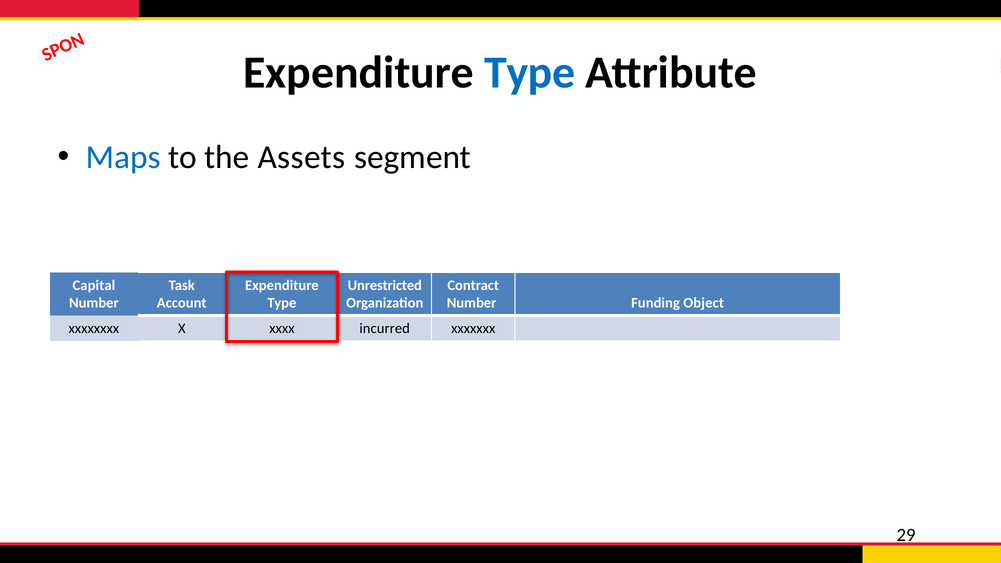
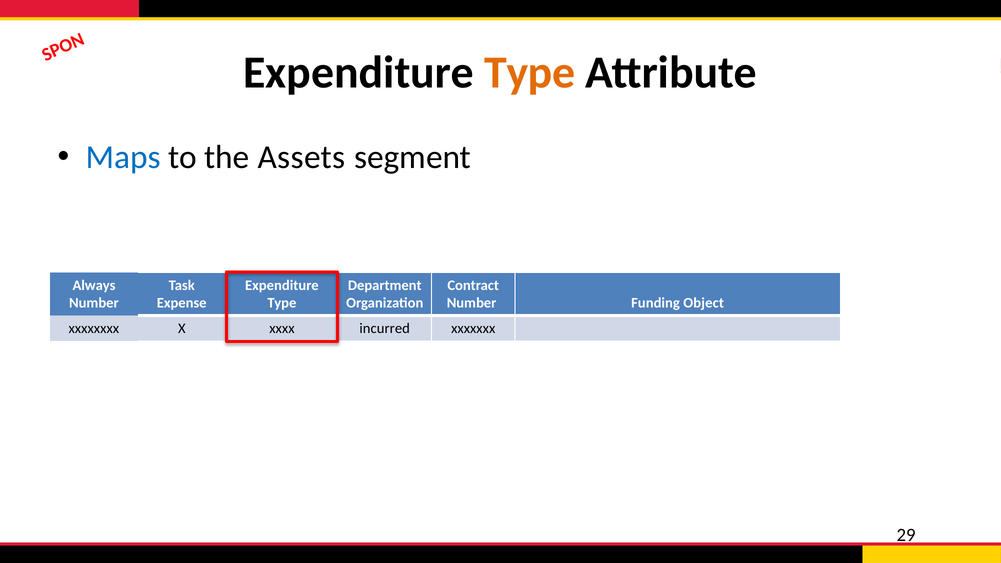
Type at (530, 73) colour: blue -> orange
Capital: Capital -> Always
Unrestricted: Unrestricted -> Department
Account: Account -> Expense
